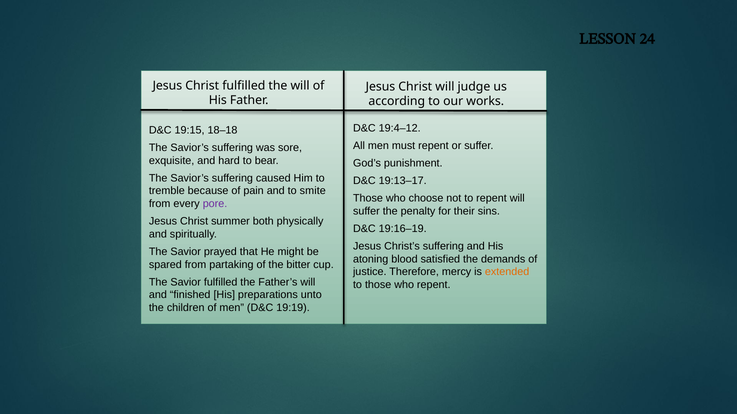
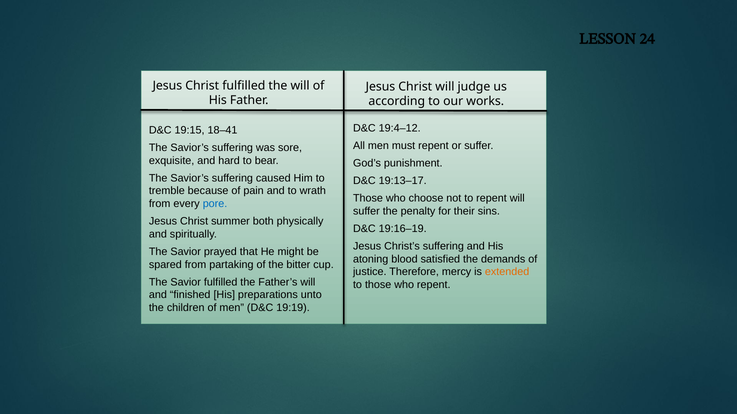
18–18: 18–18 -> 18–41
smite: smite -> wrath
pore colour: purple -> blue
